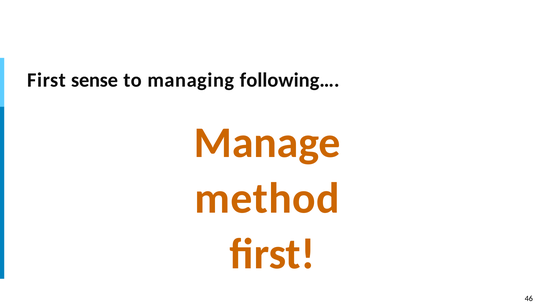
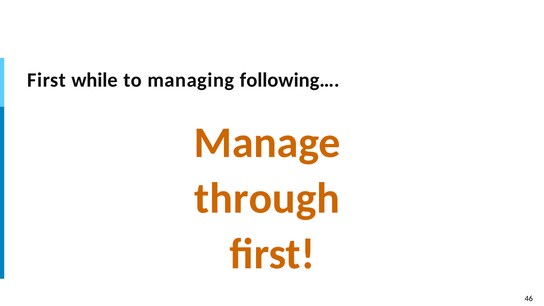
sense: sense -> while
method: method -> through
